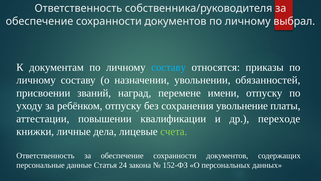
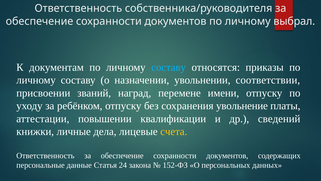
обязанностей: обязанностей -> соответствии
переходе: переходе -> сведений
счета colour: light green -> yellow
